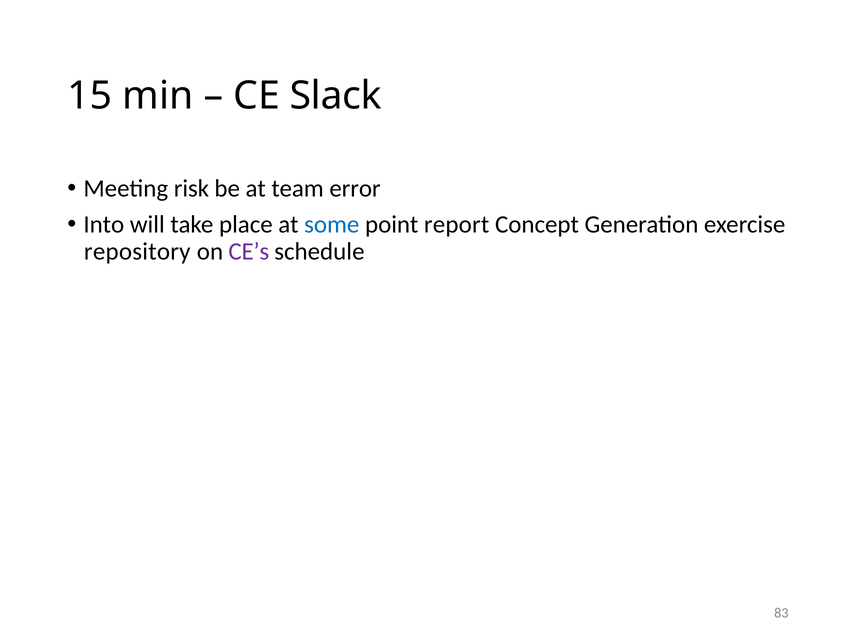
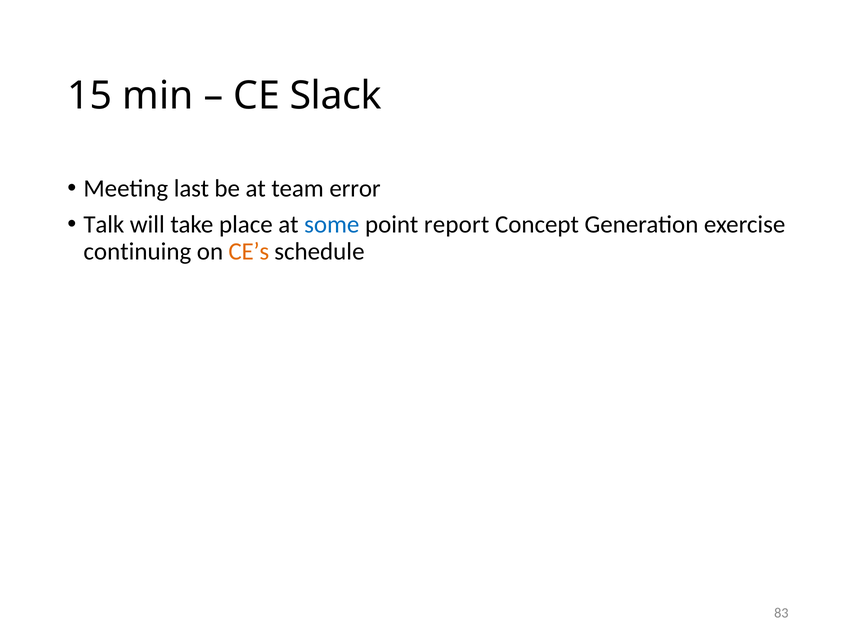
risk: risk -> last
Into: Into -> Talk
repository: repository -> continuing
CE’s colour: purple -> orange
